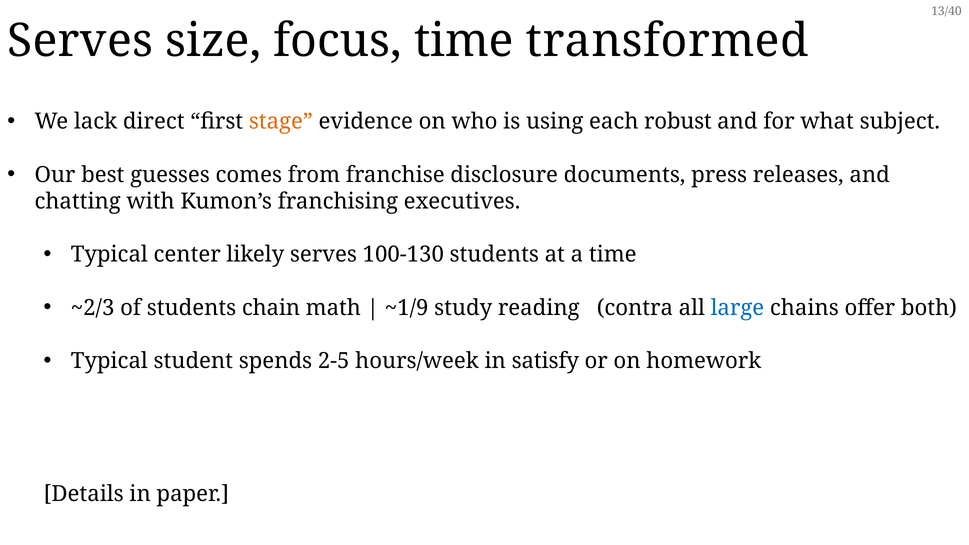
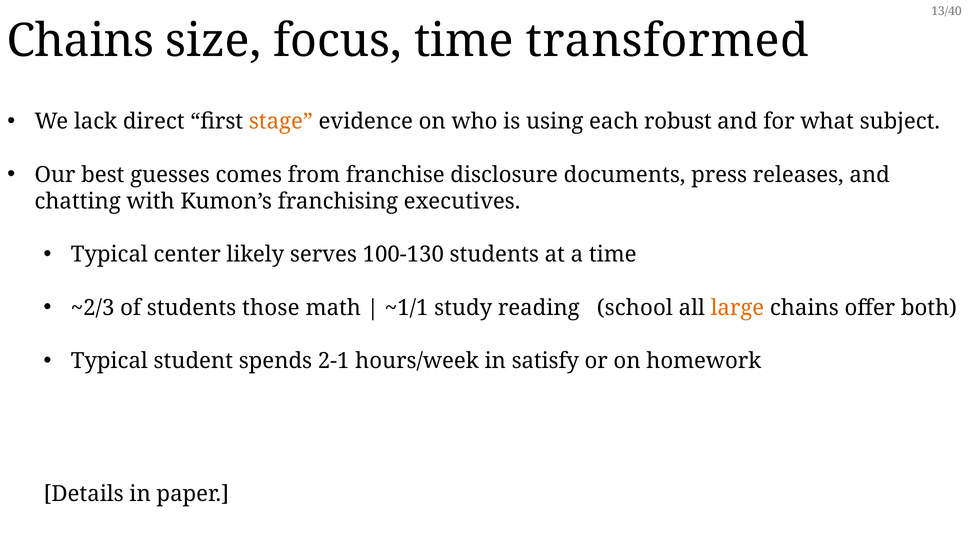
Serves at (80, 41): Serves -> Chains
chain: chain -> those
~1/9: ~1/9 -> ~1/1
contra: contra -> school
large colour: blue -> orange
2-5: 2-5 -> 2-1
